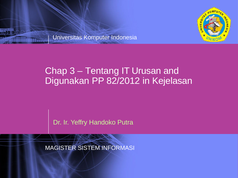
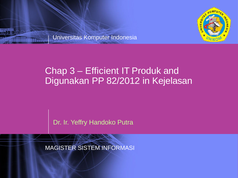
Tentang: Tentang -> Efficient
Urusan: Urusan -> Produk
